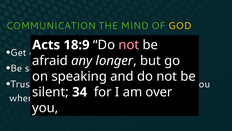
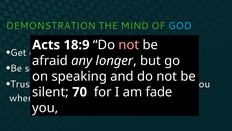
COMMUNICATION: COMMUNICATION -> DEMONSTRATION
GOD colour: yellow -> light blue
34: 34 -> 70
over: over -> fade
